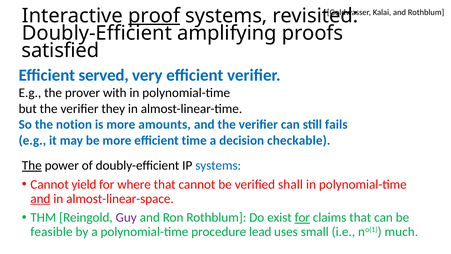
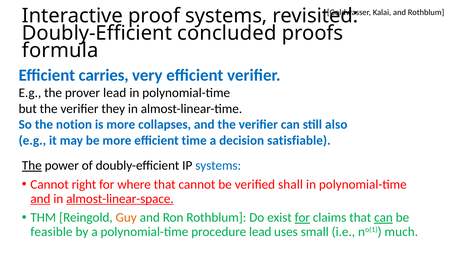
proof underline: present -> none
amplifying: amplifying -> concluded
satisfied: satisfied -> formula
served: served -> carries
prover with: with -> lead
amounts: amounts -> collapses
fails: fails -> also
checkable: checkable -> satisfiable
yield: yield -> right
almost-linear-space underline: none -> present
Guy colour: purple -> orange
can at (383, 217) underline: none -> present
